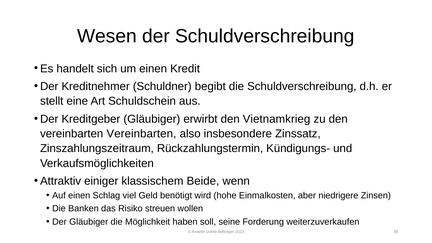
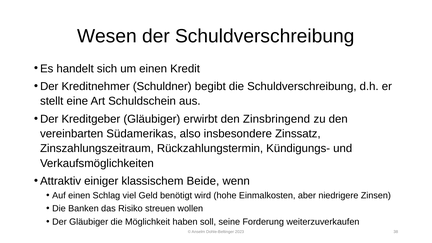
Vietnamkrieg: Vietnamkrieg -> Zinsbringend
vereinbarten Vereinbarten: Vereinbarten -> Südamerikas
